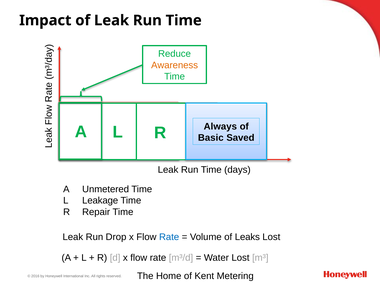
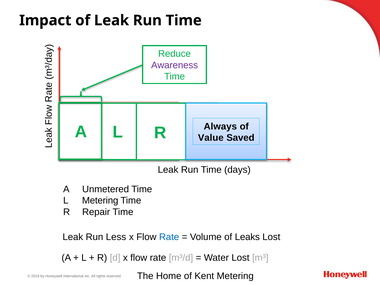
Awareness colour: orange -> purple
Basic: Basic -> Value
L Leakage: Leakage -> Metering
Drop: Drop -> Less
